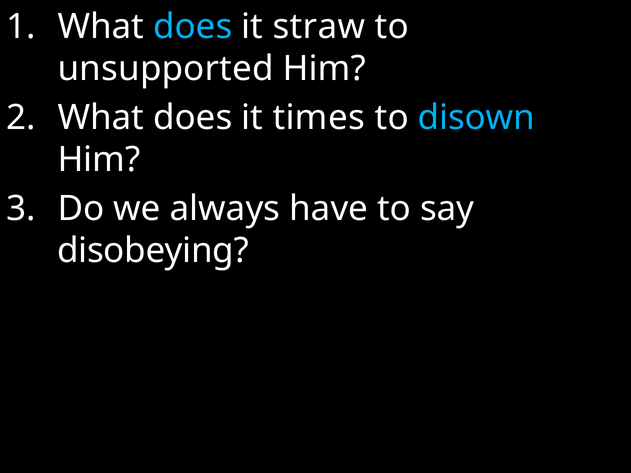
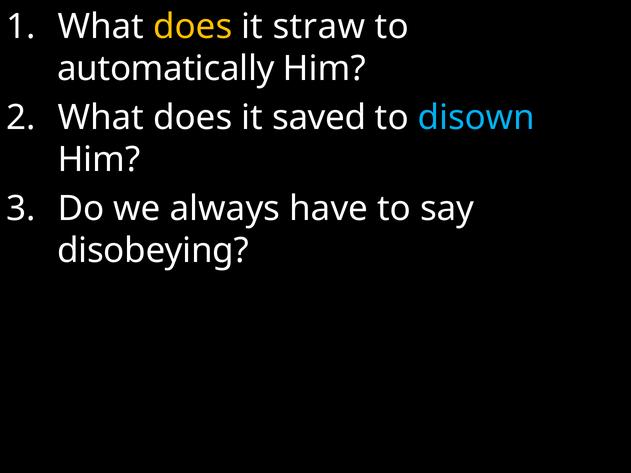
does at (193, 27) colour: light blue -> yellow
unsupported: unsupported -> automatically
times: times -> saved
